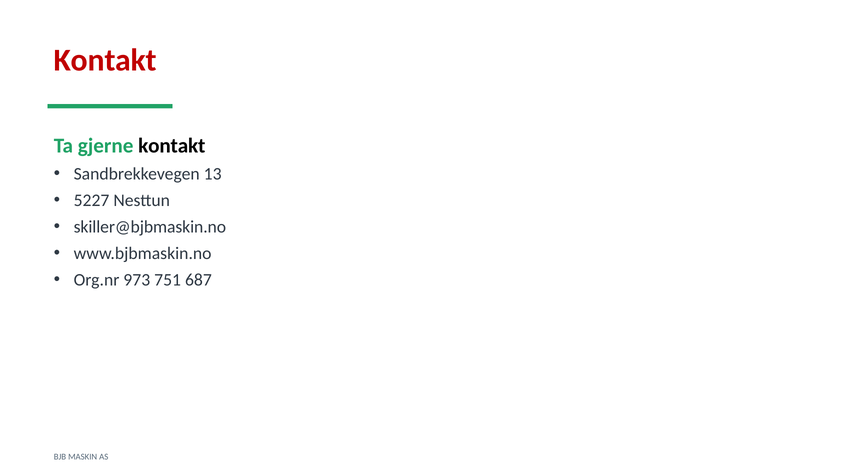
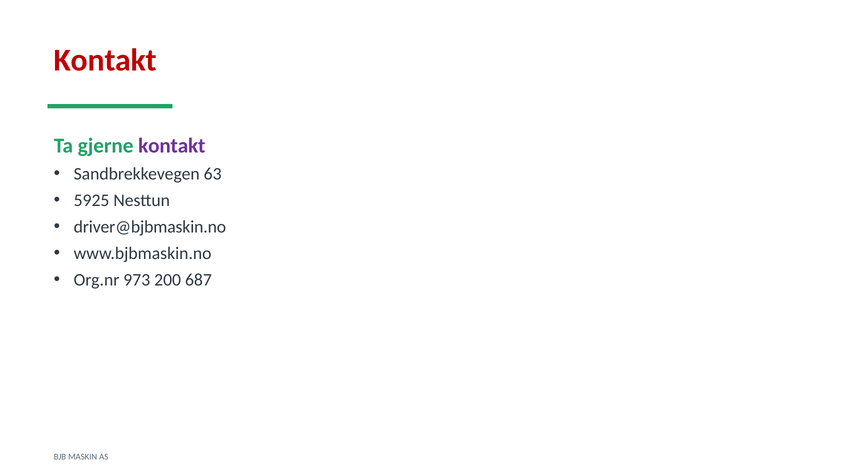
kontakt at (172, 146) colour: black -> purple
13: 13 -> 63
5227: 5227 -> 5925
skiller@bjbmaskin.no: skiller@bjbmaskin.no -> driver@bjbmaskin.no
751: 751 -> 200
